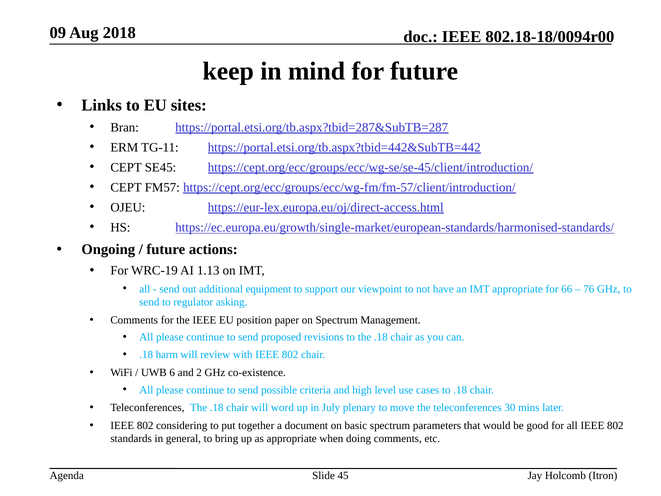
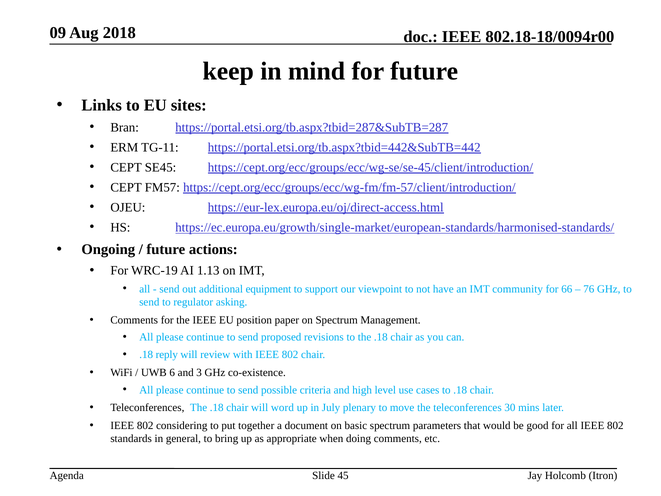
IMT appropriate: appropriate -> community
harm: harm -> reply
2: 2 -> 3
